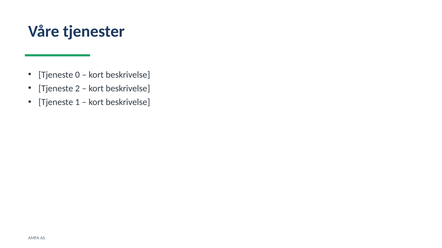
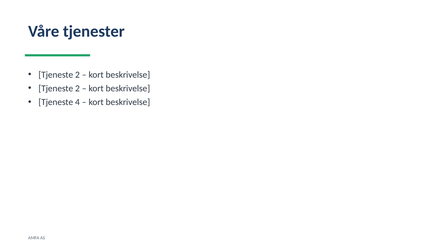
0 at (77, 75): 0 -> 2
1: 1 -> 4
